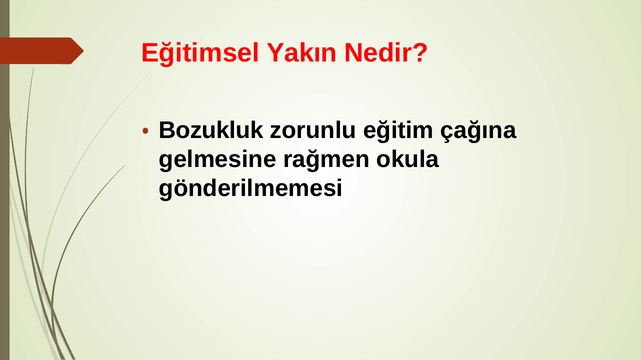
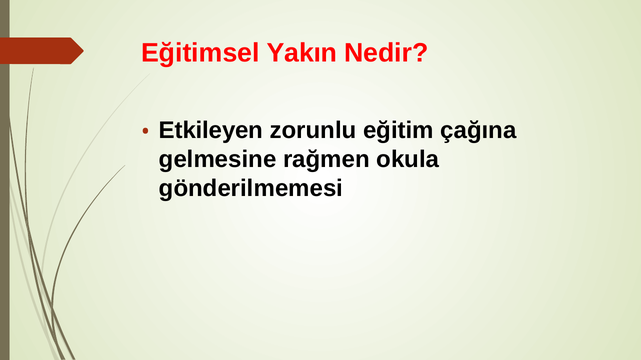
Bozukluk: Bozukluk -> Etkileyen
